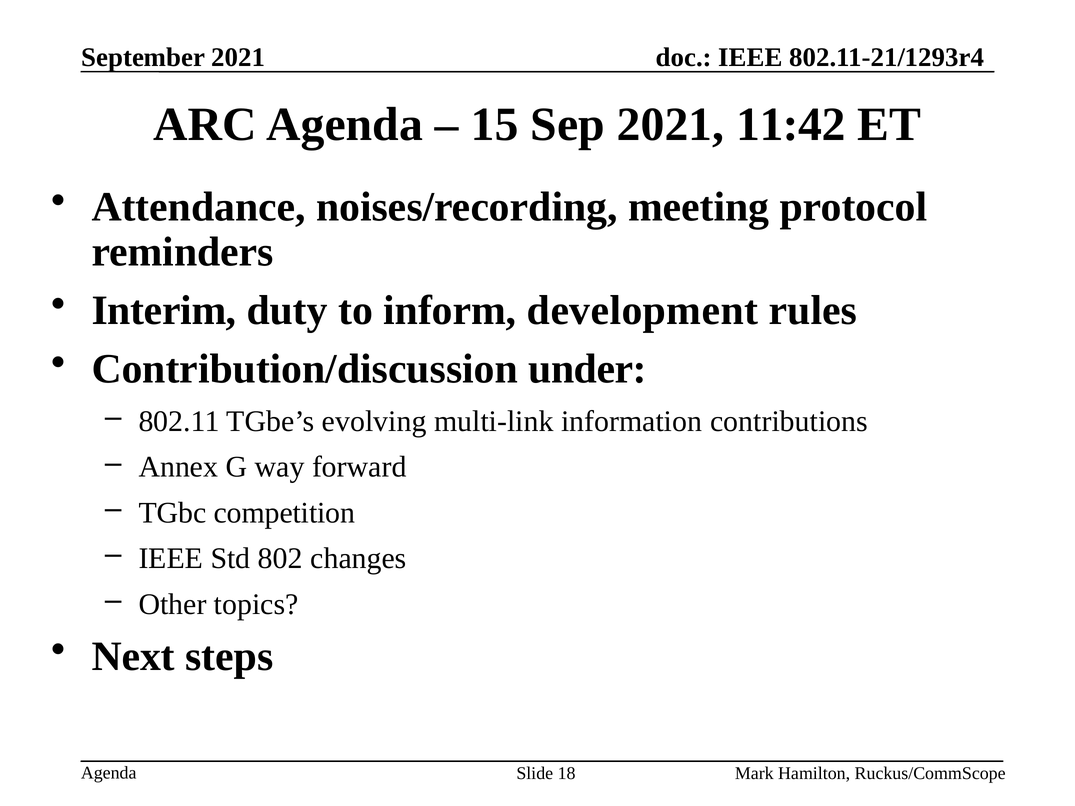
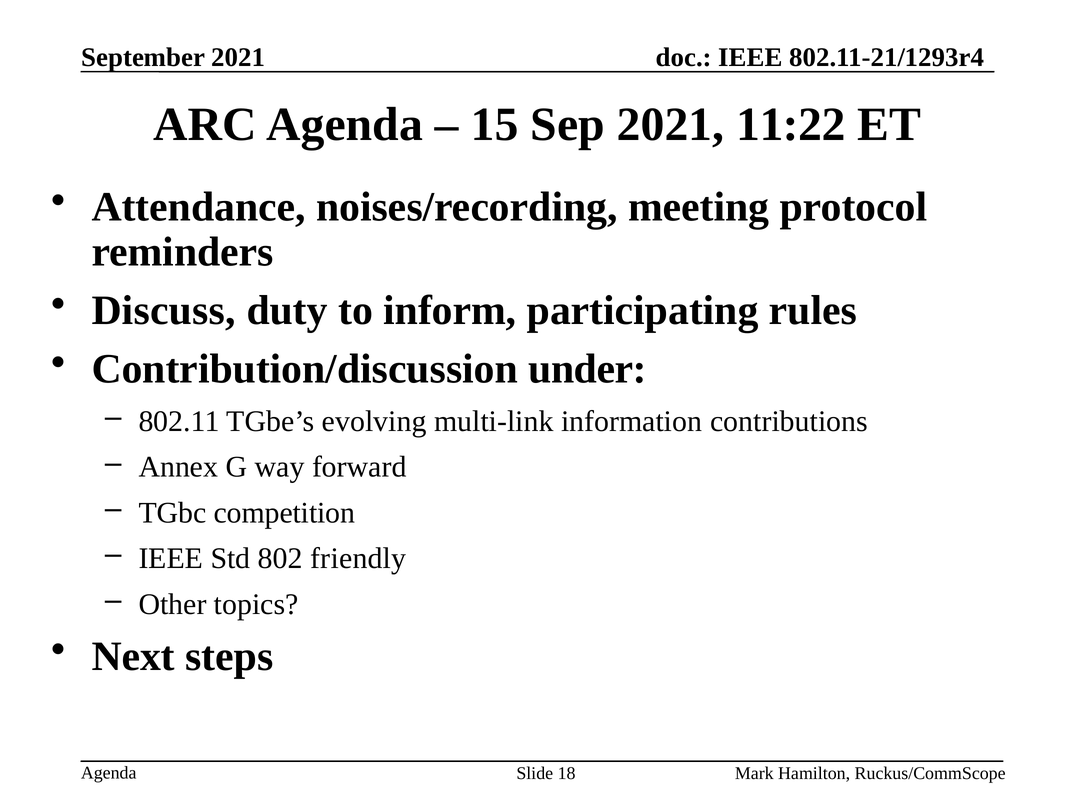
11:42: 11:42 -> 11:22
Interim: Interim -> Discuss
development: development -> participating
changes: changes -> friendly
